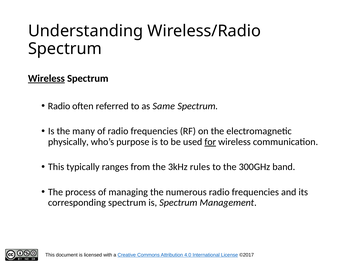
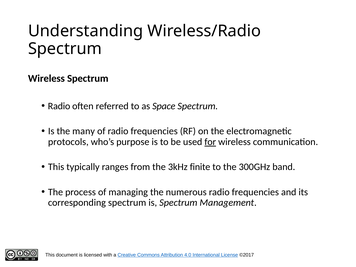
Wireless at (46, 78) underline: present -> none
Same: Same -> Space
physically: physically -> protocols
rules: rules -> finite
